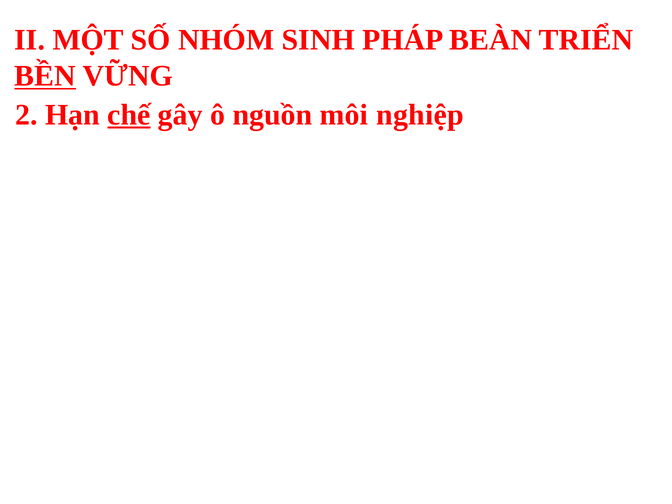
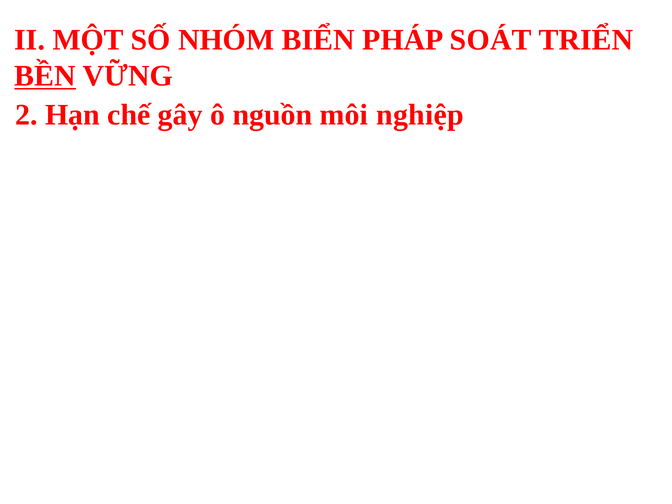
SINH: SINH -> BIỂN
BEÀN: BEÀN -> SOÁT
chế underline: present -> none
